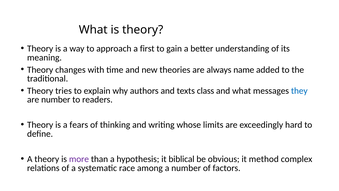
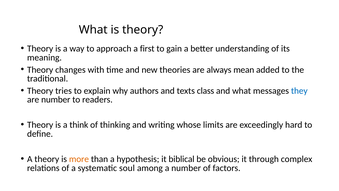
name: name -> mean
fears: fears -> think
more colour: purple -> orange
method: method -> through
race: race -> soul
